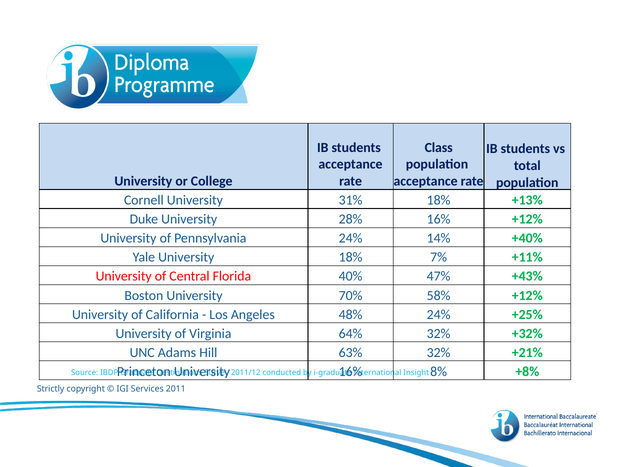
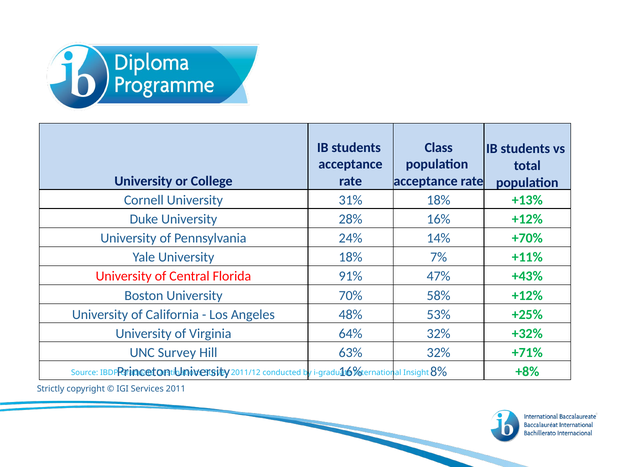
+40%: +40% -> +70%
40%: 40% -> 91%
48% 24%: 24% -> 53%
UNC Adams: Adams -> Survey
+21%: +21% -> +71%
